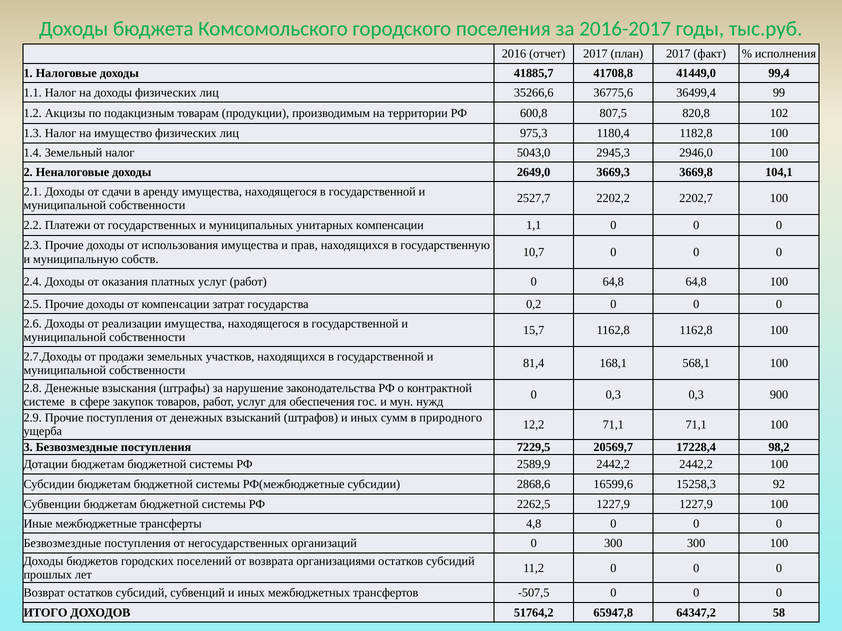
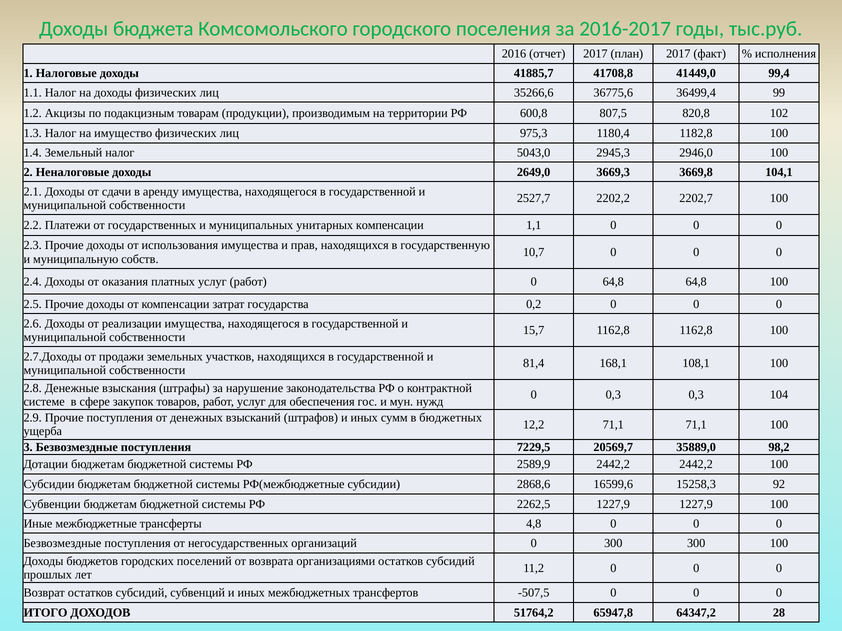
568,1: 568,1 -> 108,1
900: 900 -> 104
природного: природного -> бюджетных
17228,4: 17228,4 -> 35889,0
58: 58 -> 28
